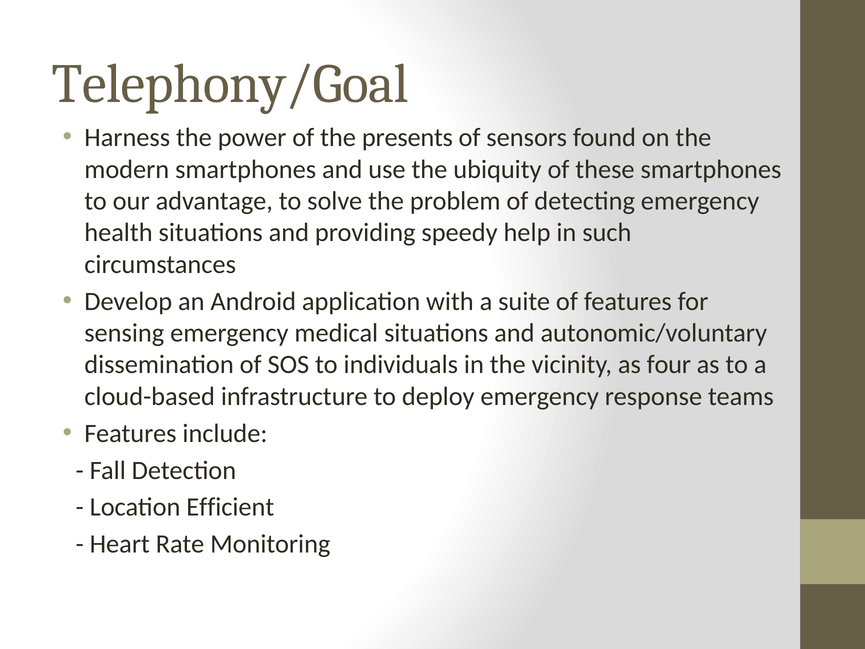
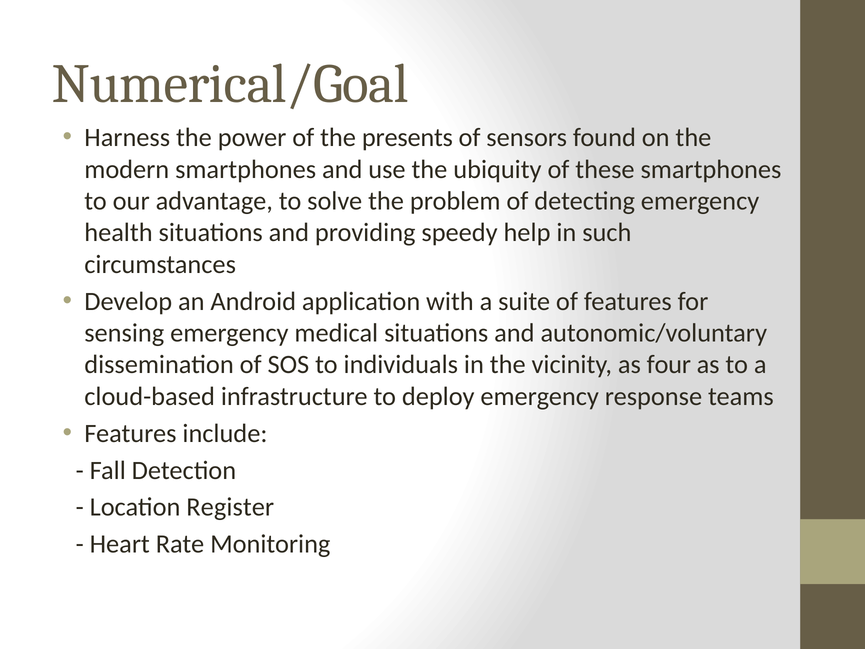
Telephony/Goal: Telephony/Goal -> Numerical/Goal
Efficient: Efficient -> Register
